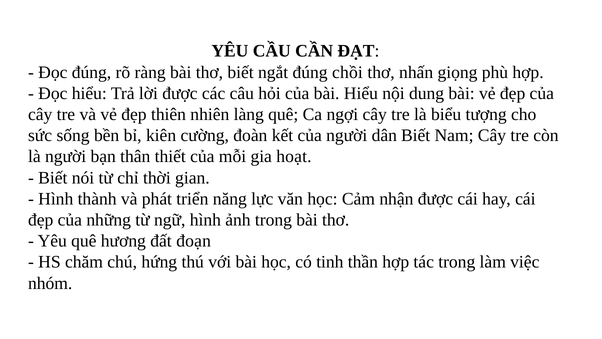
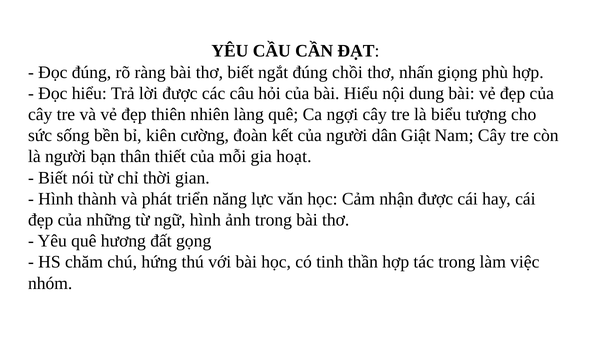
dân Biết: Biết -> Giật
đoạn: đoạn -> gọng
